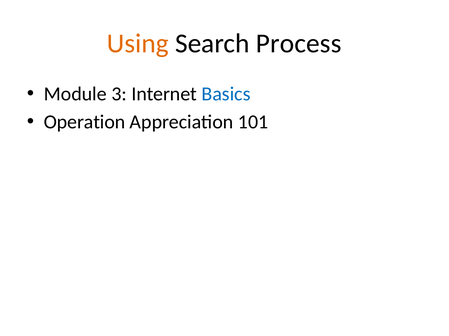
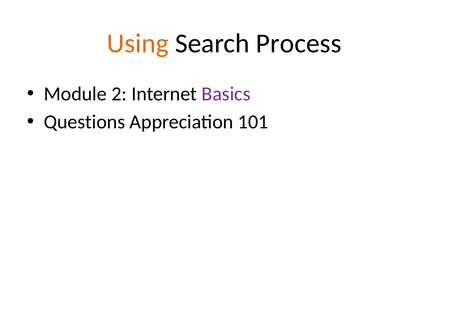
3: 3 -> 2
Basics colour: blue -> purple
Operation: Operation -> Questions
